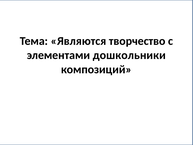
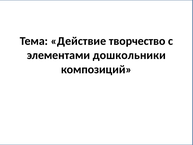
Являются: Являются -> Действие
